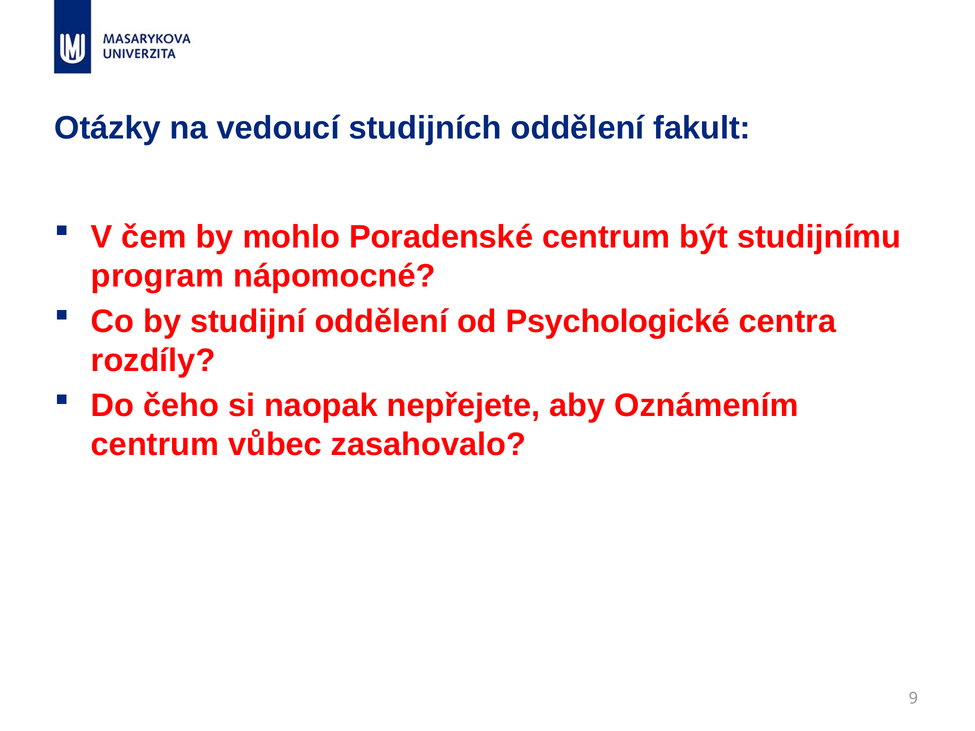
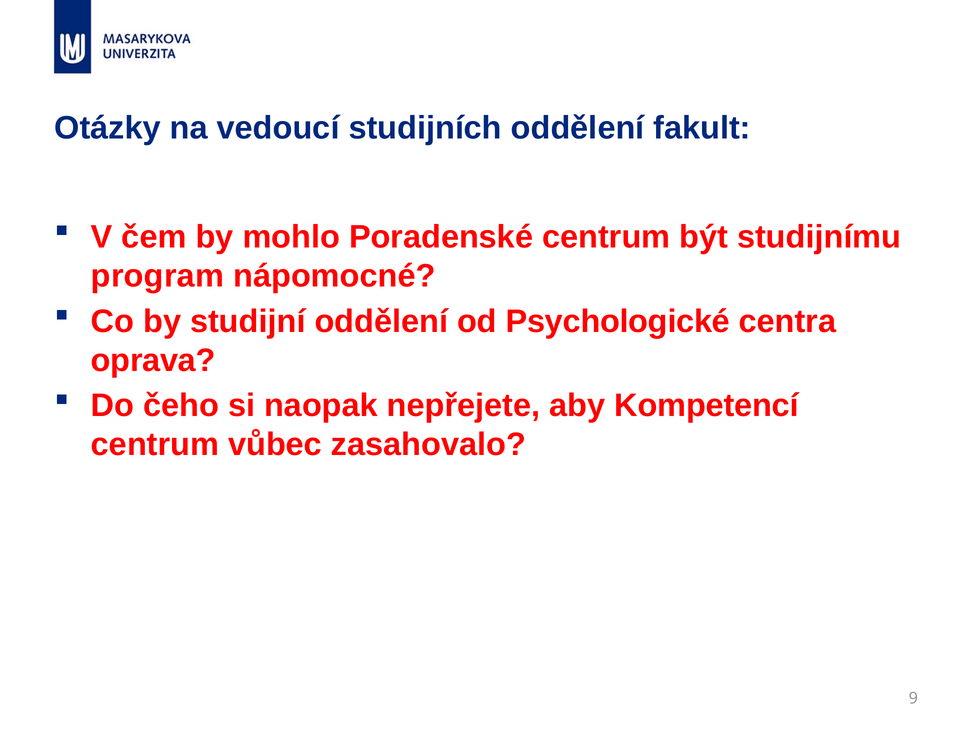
rozdíly: rozdíly -> oprava
Oznámením: Oznámením -> Kompetencí
